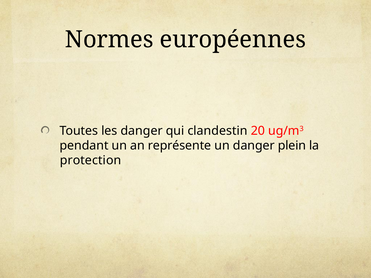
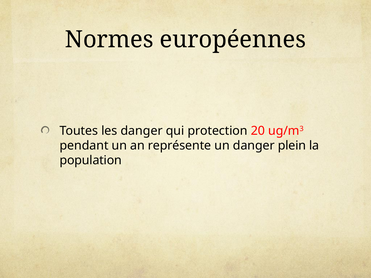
clandestin: clandestin -> protection
protection: protection -> population
